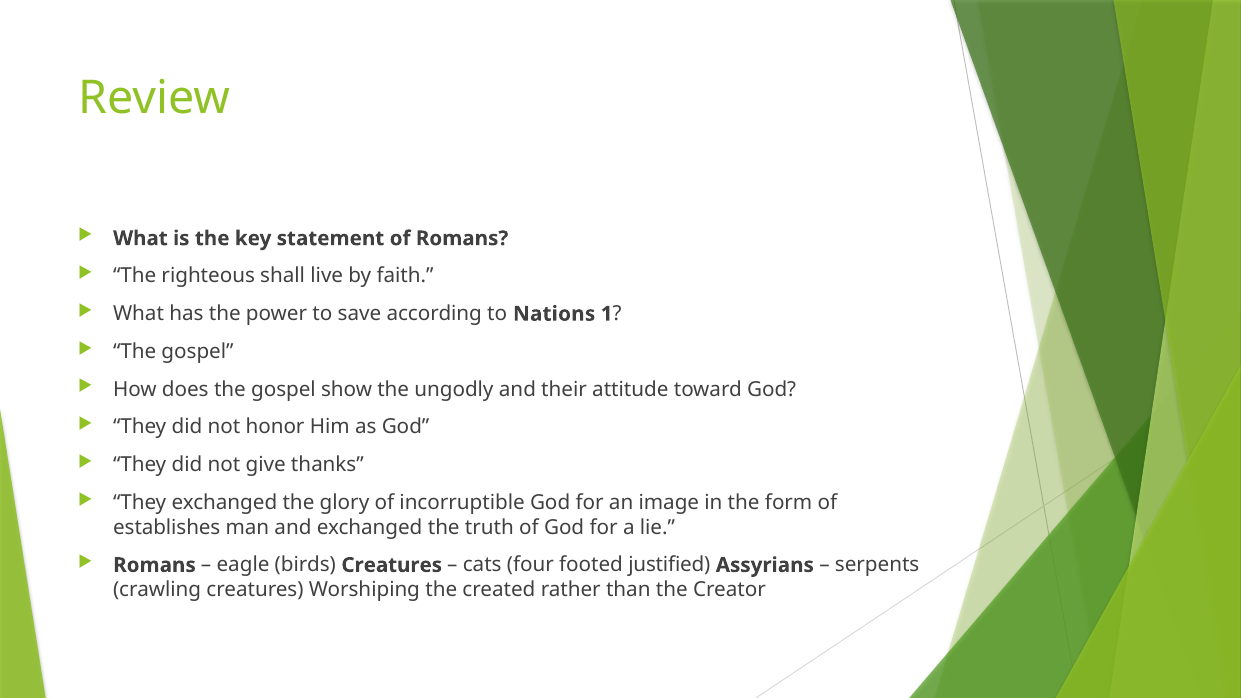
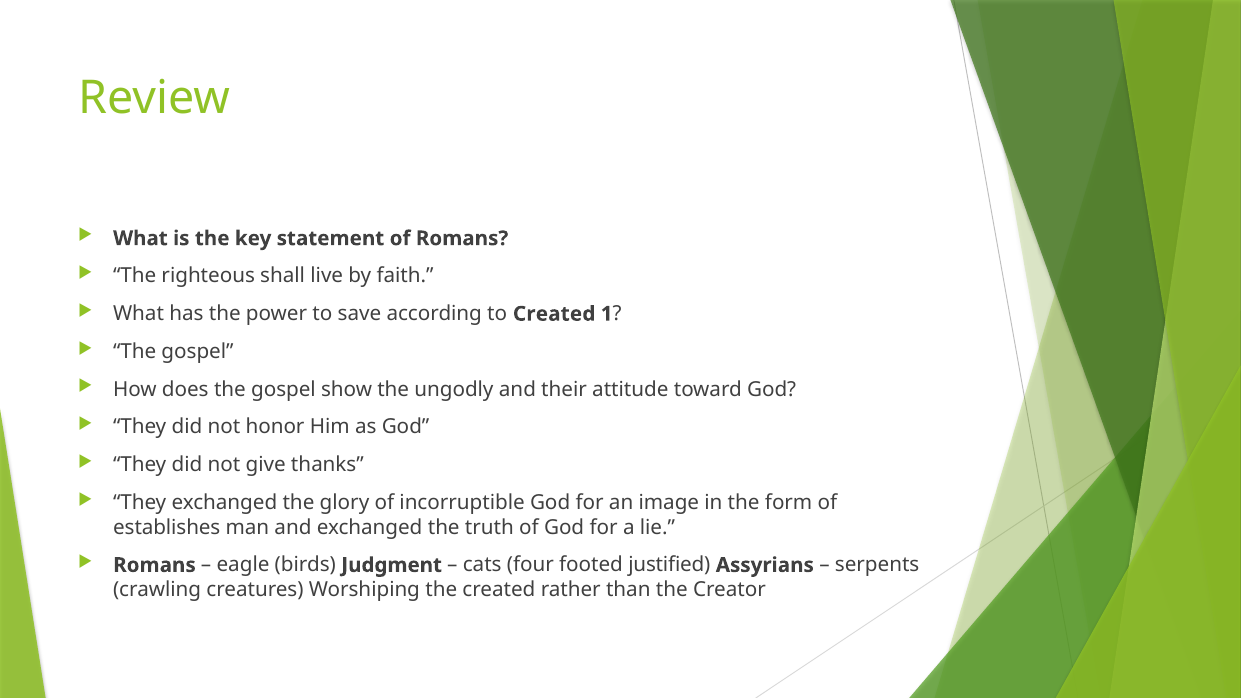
to Nations: Nations -> Created
birds Creatures: Creatures -> Judgment
